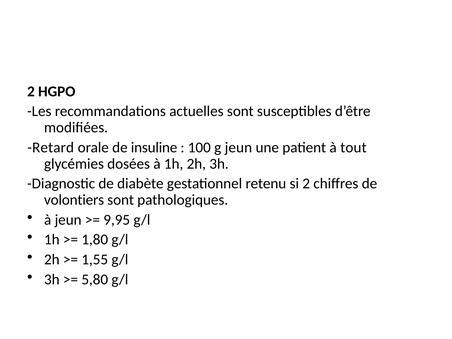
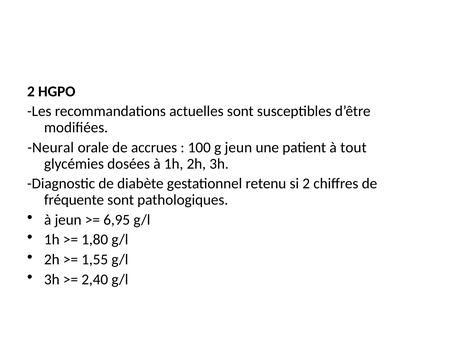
Retard: Retard -> Neural
insuline: insuline -> accrues
volontiers: volontiers -> fréquente
9,95: 9,95 -> 6,95
5,80: 5,80 -> 2,40
